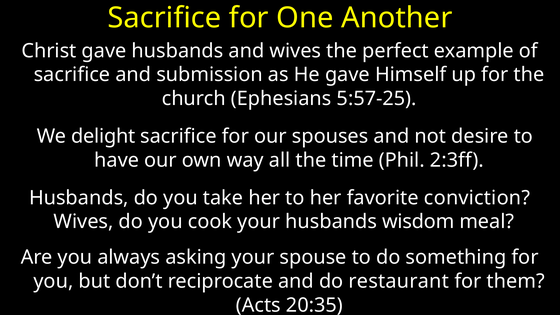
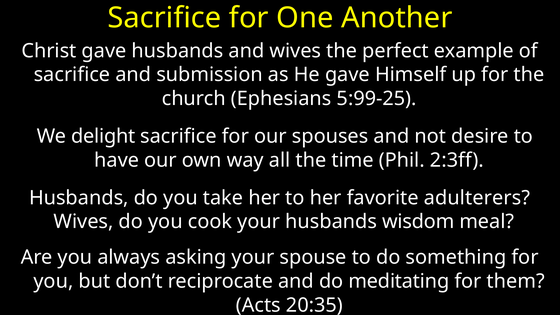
5:57-25: 5:57-25 -> 5:99-25
conviction: conviction -> adulterers
restaurant: restaurant -> meditating
